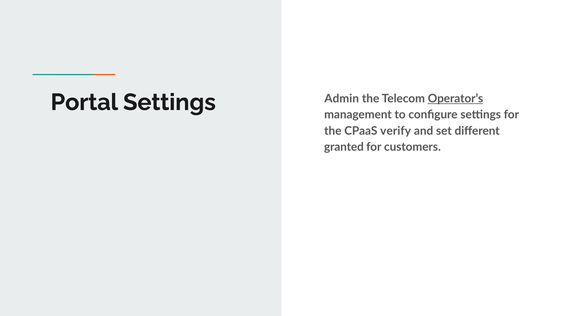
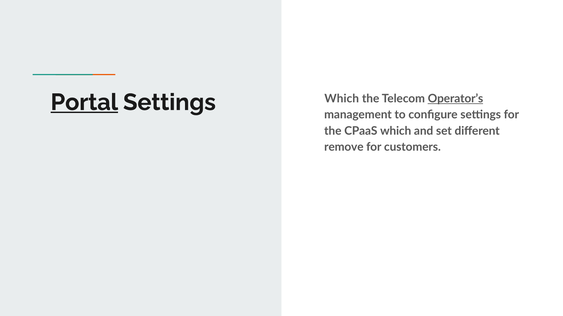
Portal underline: none -> present
Settings Admin: Admin -> Which
CPaaS verify: verify -> which
granted: granted -> remove
